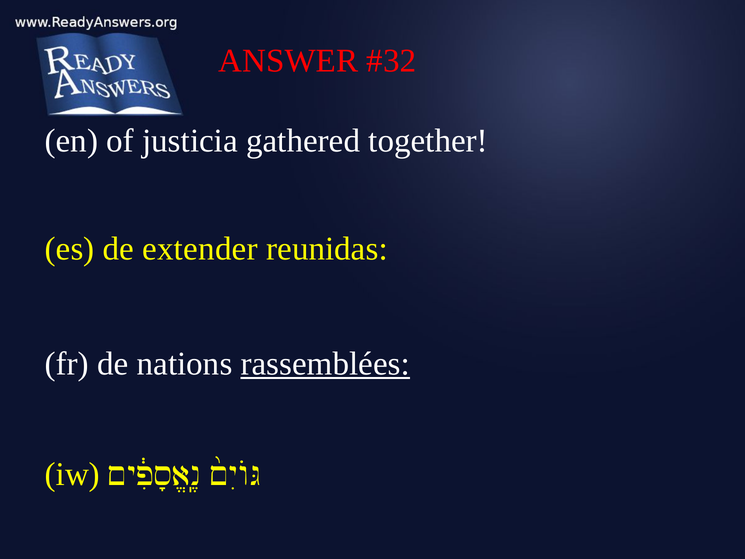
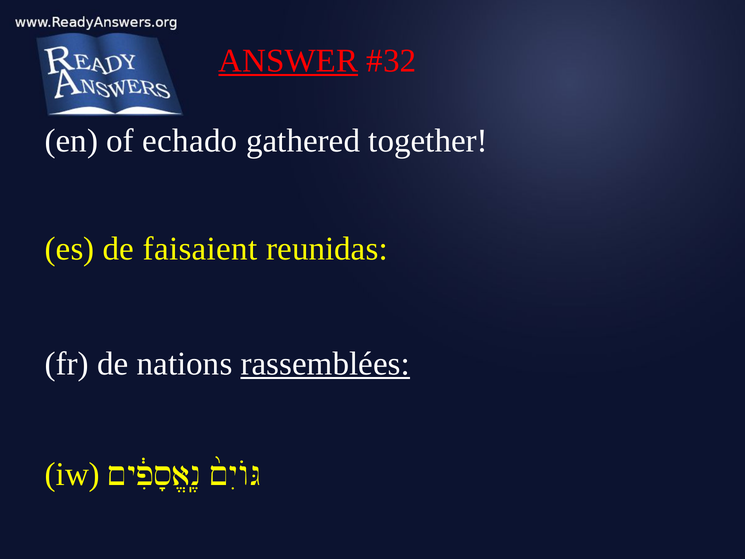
ANSWER underline: none -> present
justicia: justicia -> echado
extender: extender -> faisaient
